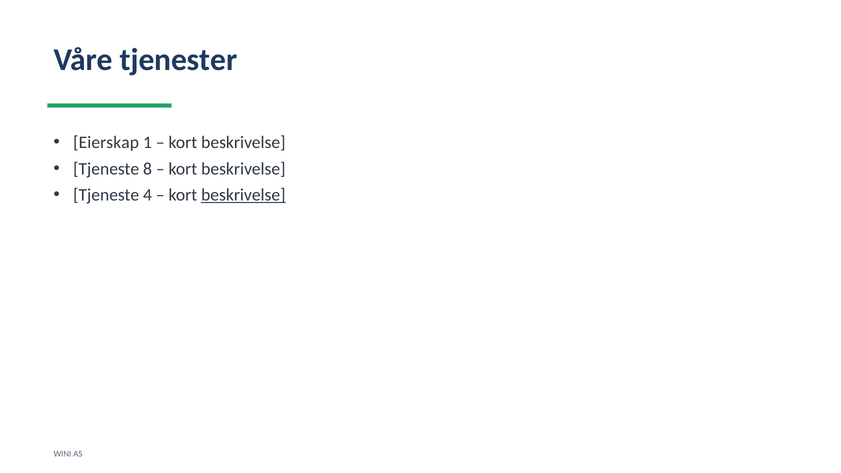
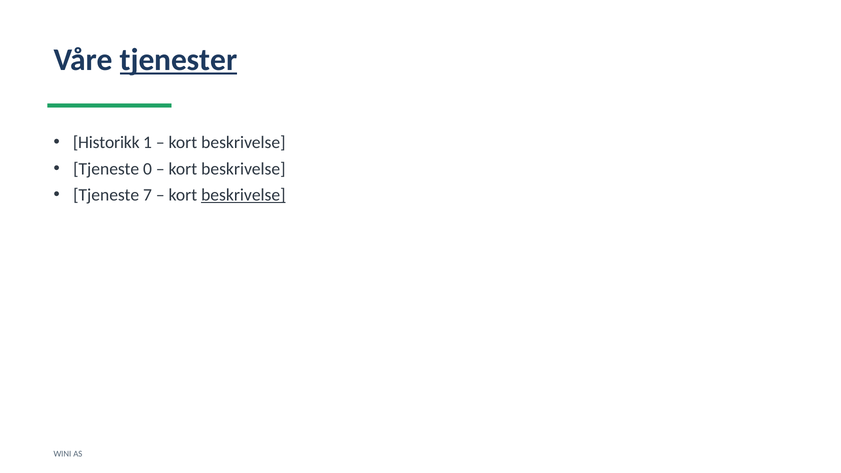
tjenester underline: none -> present
Eierskap: Eierskap -> Historikk
8: 8 -> 0
4: 4 -> 7
